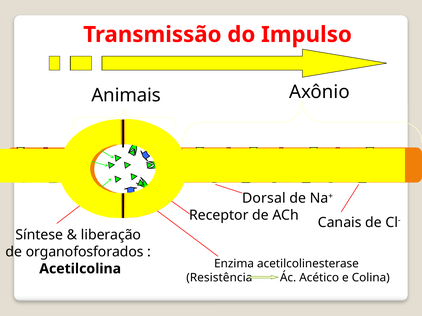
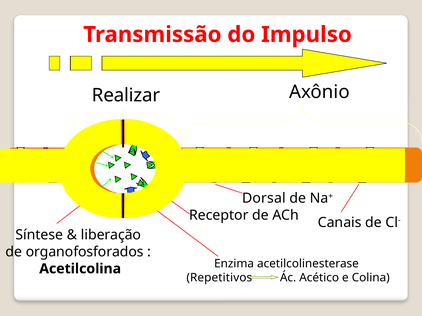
Animais: Animais -> Realizar
Resistência: Resistência -> Repetitivos
